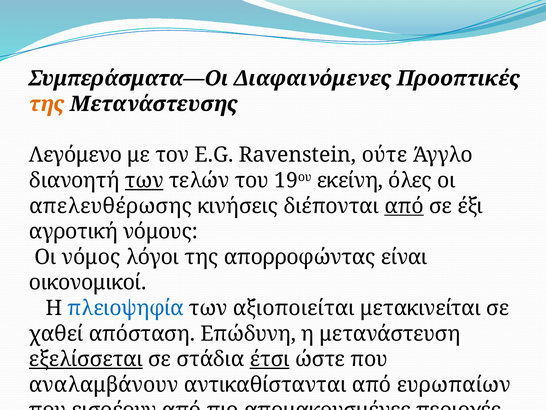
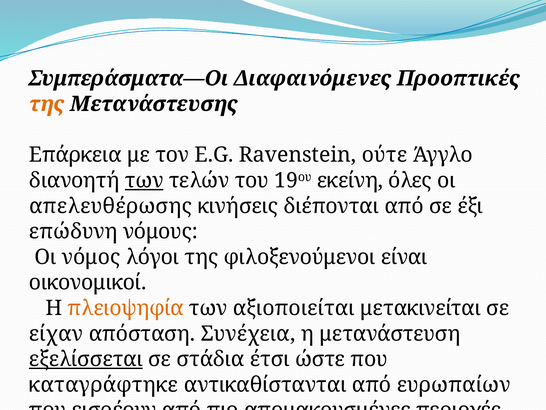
Λεγόμενο: Λεγόμενο -> Επάρκεια
από at (404, 206) underline: present -> none
αγροτική: αγροτική -> επώδυνη
απορροφώντας: απορροφώντας -> φιλοξενούμενοι
πλειοψηφία colour: blue -> orange
χαθεί: χαθεί -> είχαν
Επώδυνη: Επώδυνη -> Συνέχεια
έτσι underline: present -> none
αναλαμβάνουν: αναλαμβάνουν -> καταγράφτηκε
